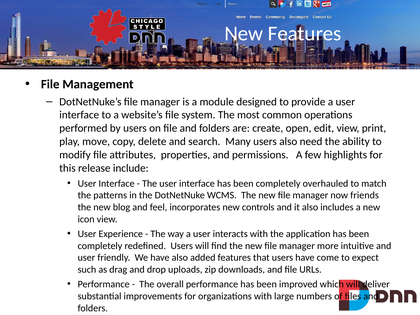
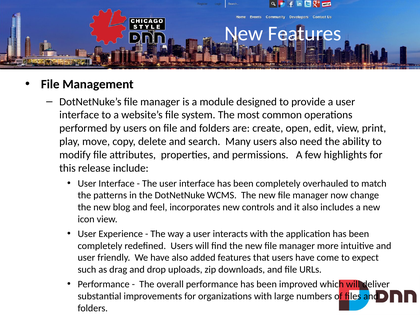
friends: friends -> change
